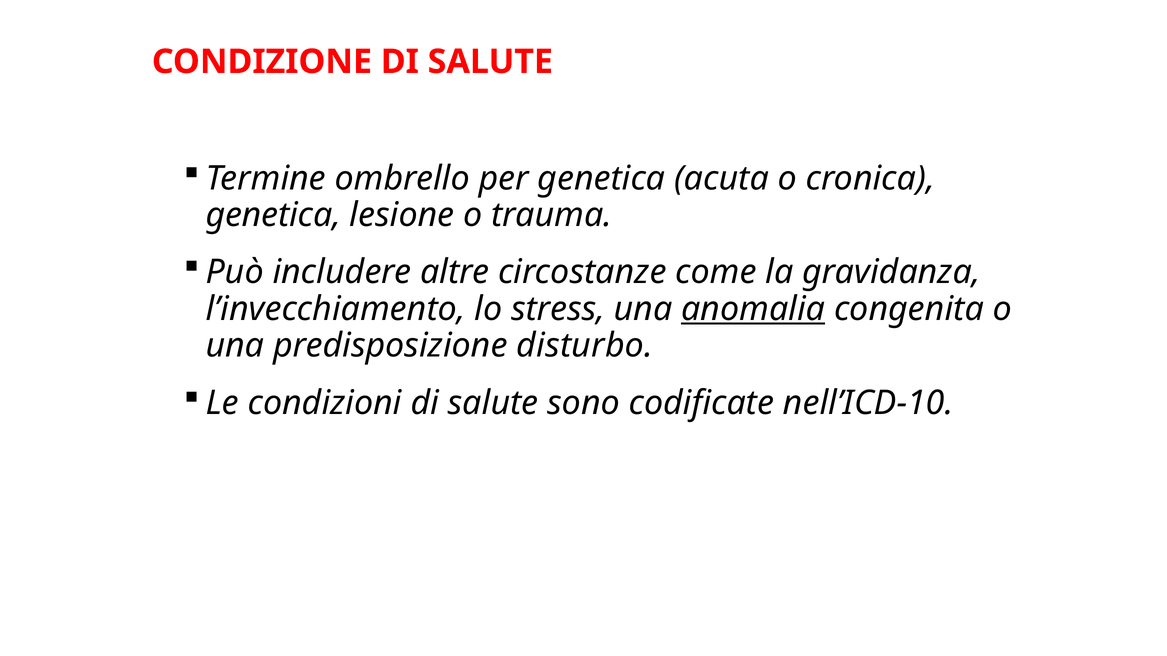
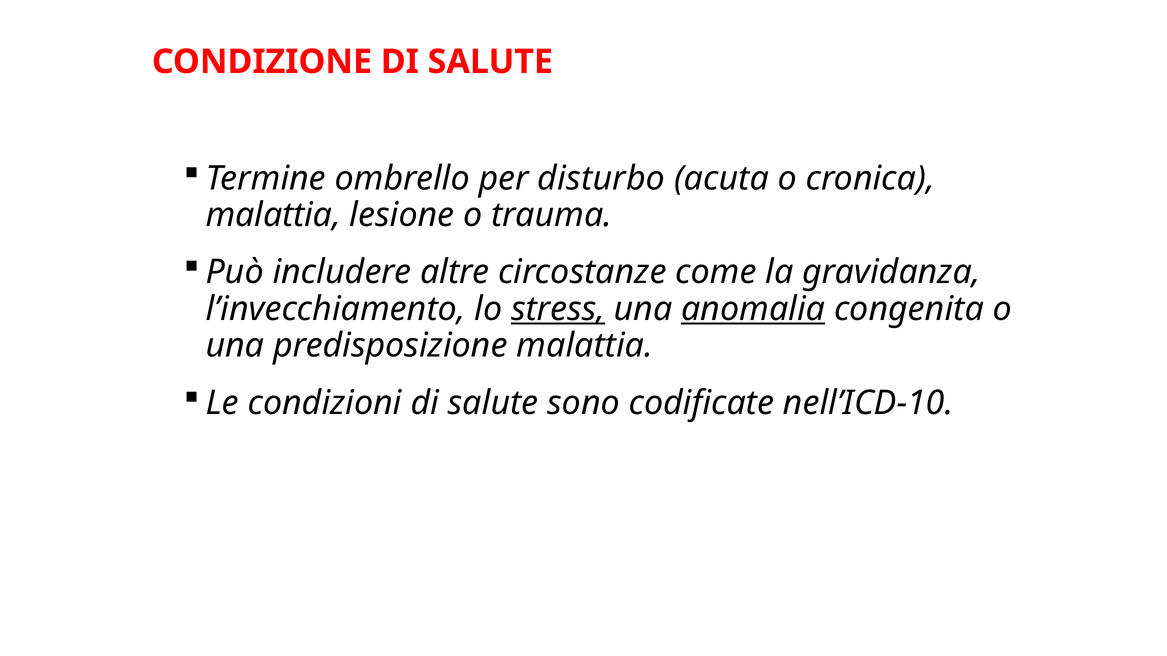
per genetica: genetica -> disturbo
genetica at (273, 215): genetica -> malattia
stress underline: none -> present
predisposizione disturbo: disturbo -> malattia
